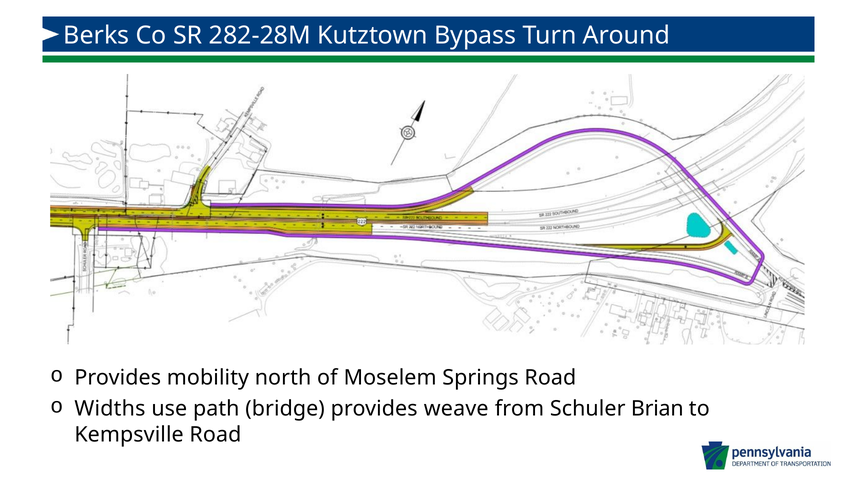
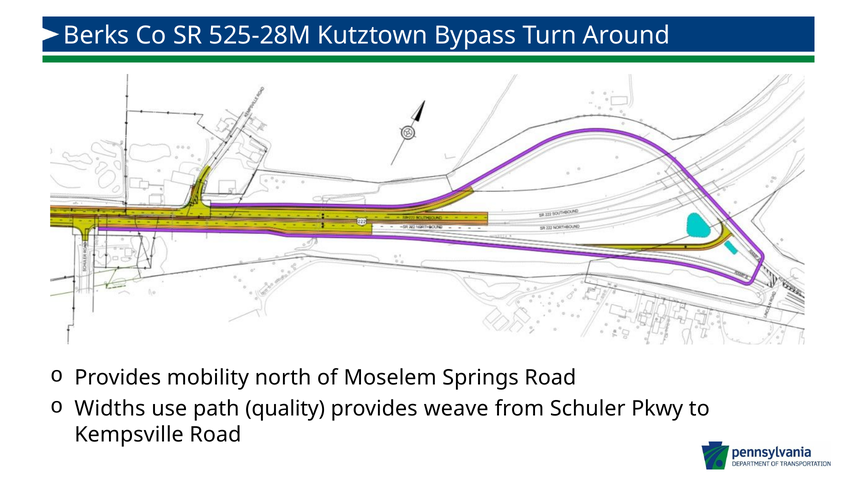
282-28M: 282-28M -> 525-28M
bridge: bridge -> quality
Brian: Brian -> Pkwy
